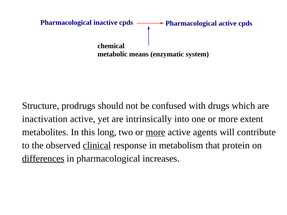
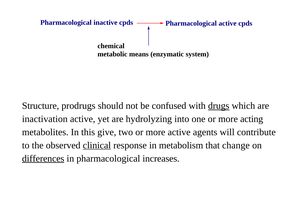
drugs underline: none -> present
intrinsically: intrinsically -> hydrolyzing
extent: extent -> acting
long: long -> give
more at (156, 132) underline: present -> none
protein: protein -> change
